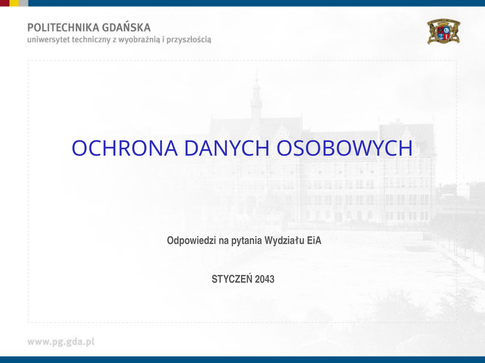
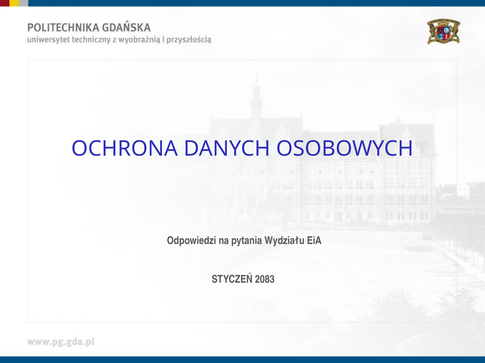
2043: 2043 -> 2083
